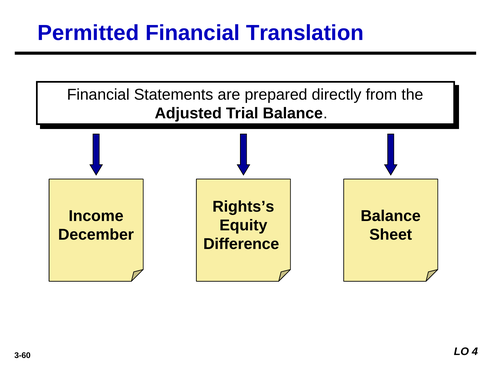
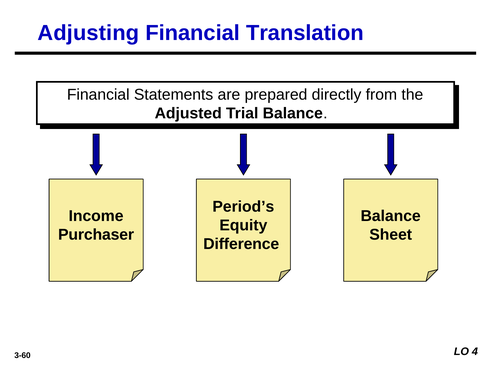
Permitted: Permitted -> Adjusting
Rights’s: Rights’s -> Period’s
December: December -> Purchaser
